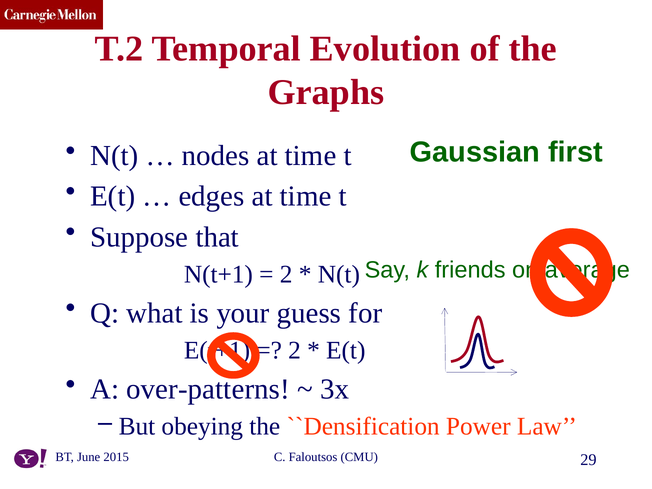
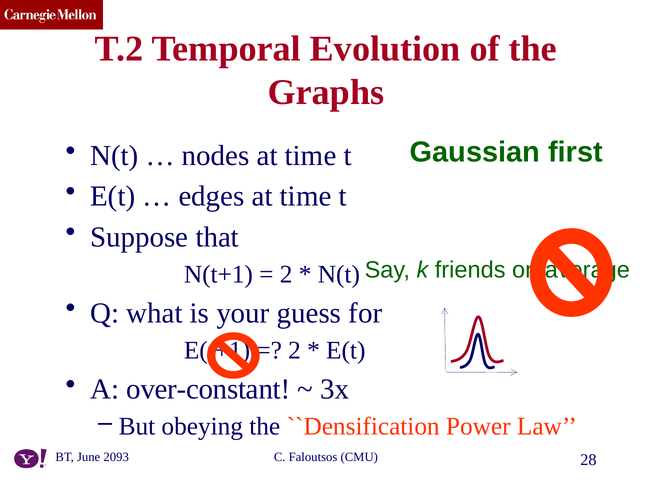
over-patterns: over-patterns -> over-constant
2015: 2015 -> 2093
29: 29 -> 28
